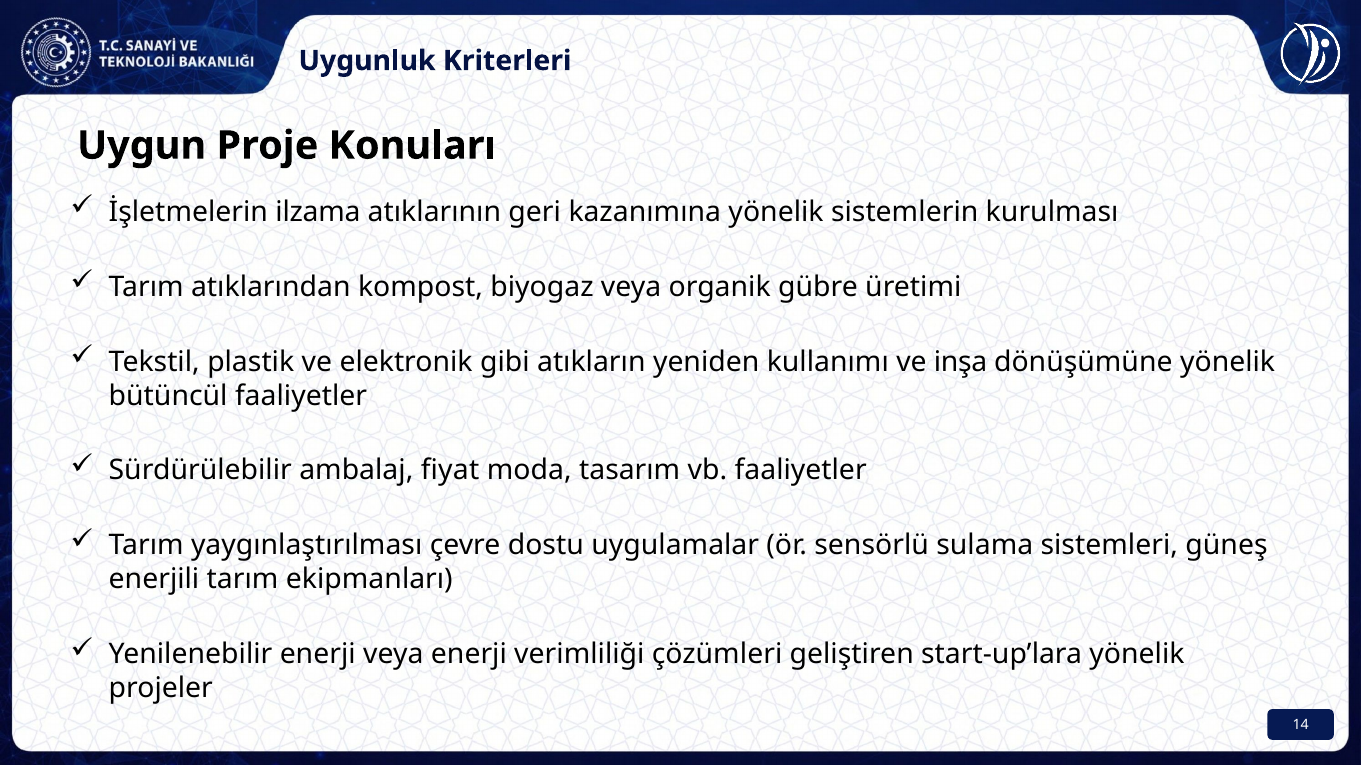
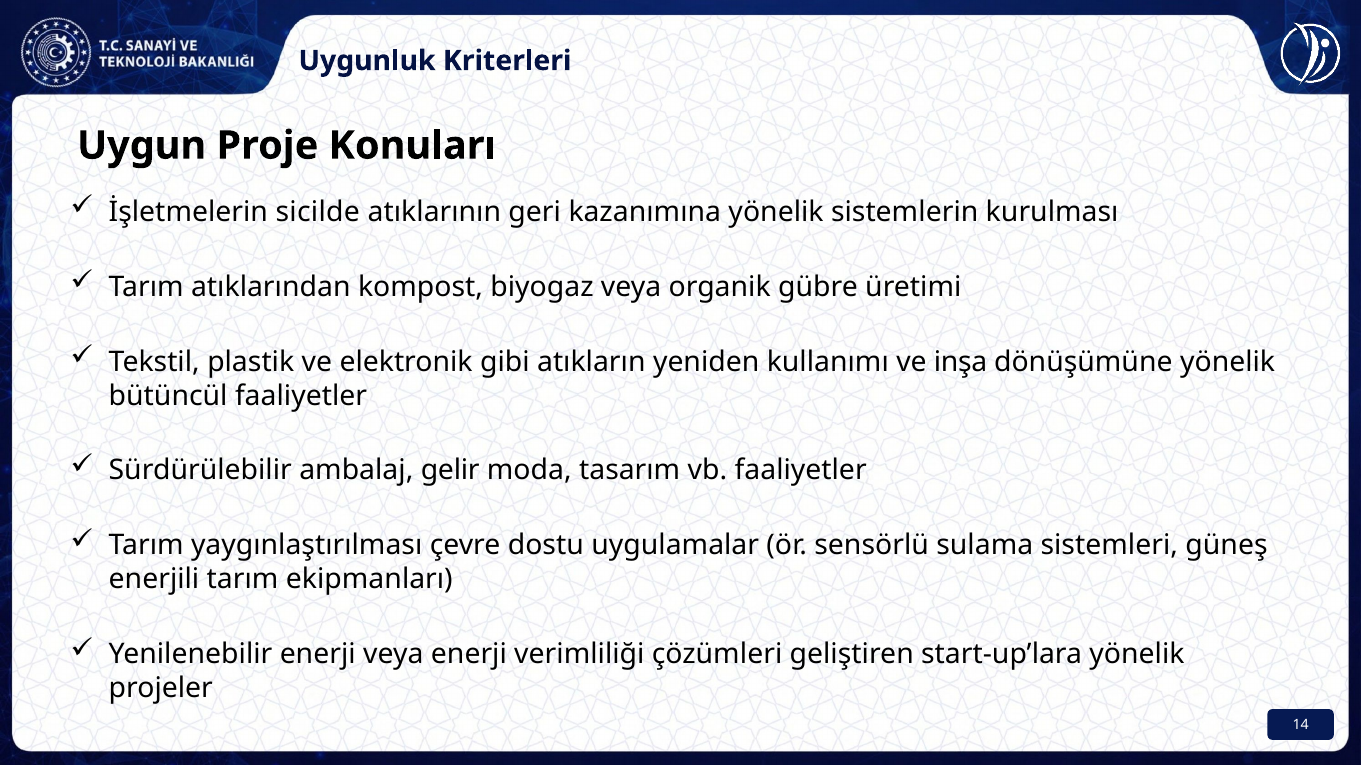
ilzama: ilzama -> sicilde
fiyat: fiyat -> gelir
